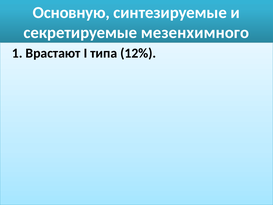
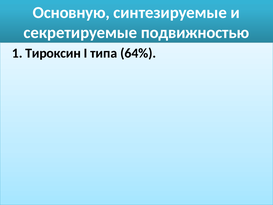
мезенхимного: мезенхимного -> подвижностью
Врастают: Врастают -> Тироксин
12%: 12% -> 64%
